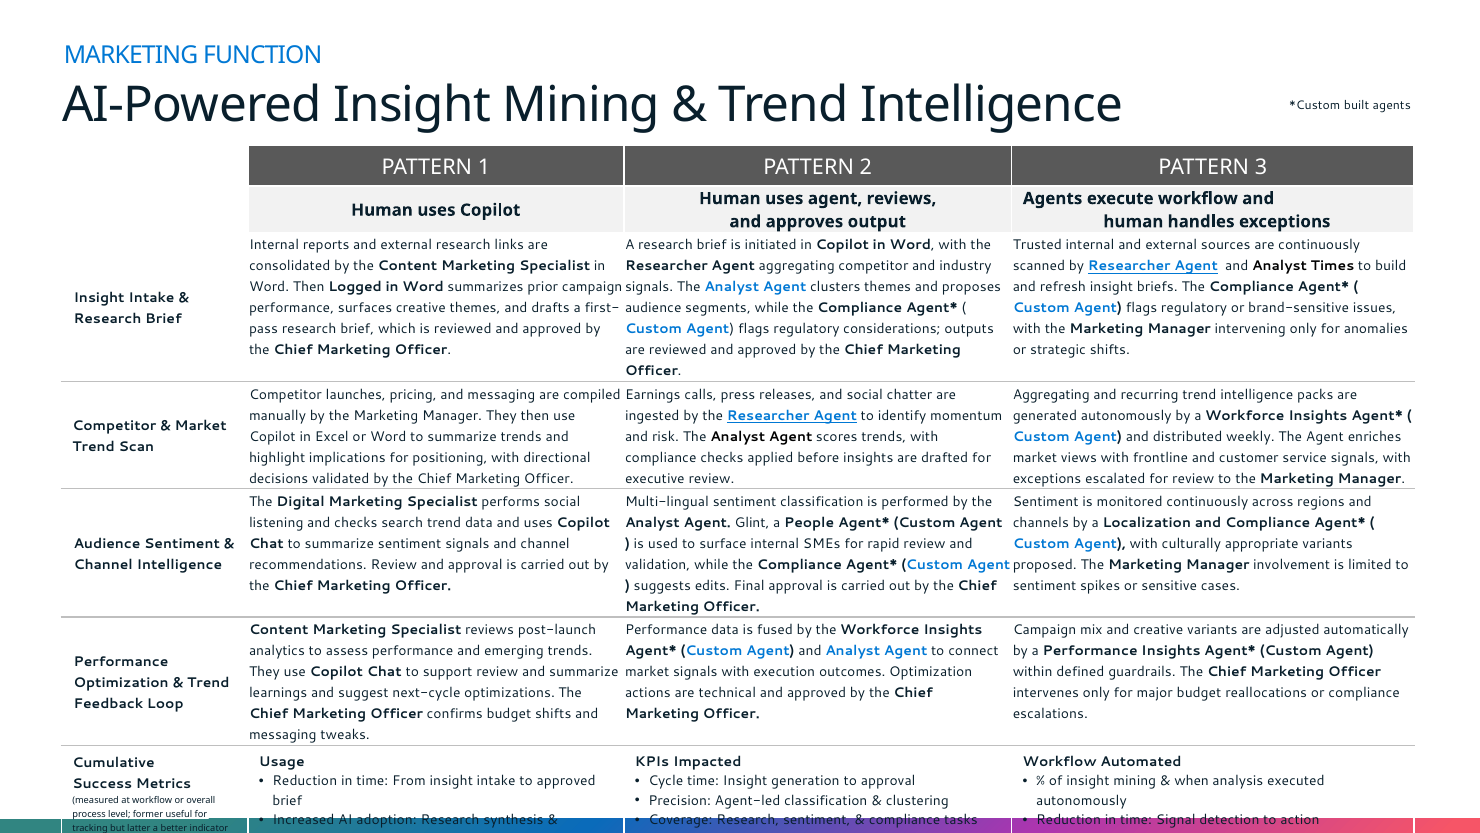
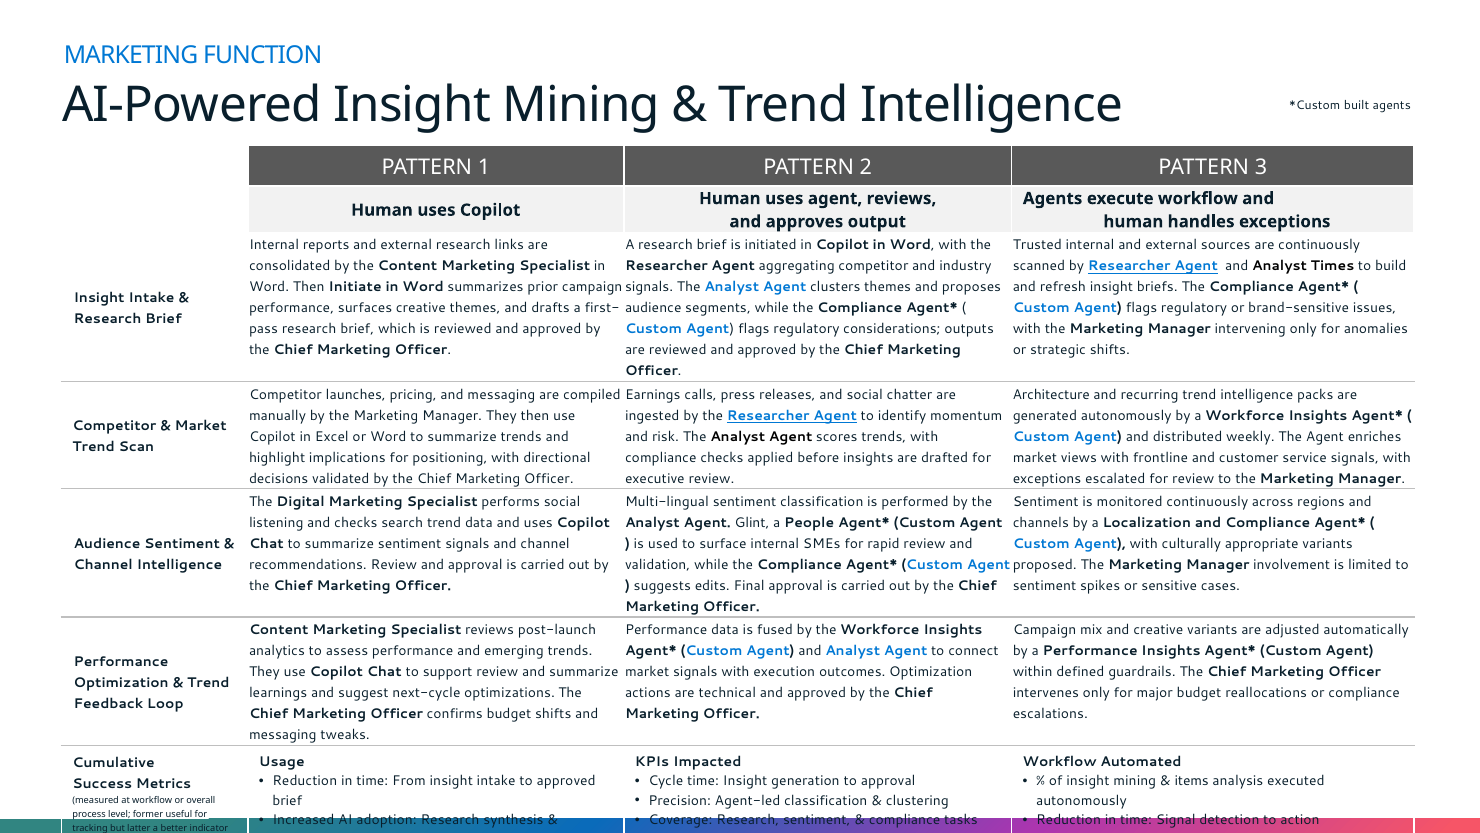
Logged: Logged -> Initiate
Aggregating at (1051, 394): Aggregating -> Architecture
when: when -> items
